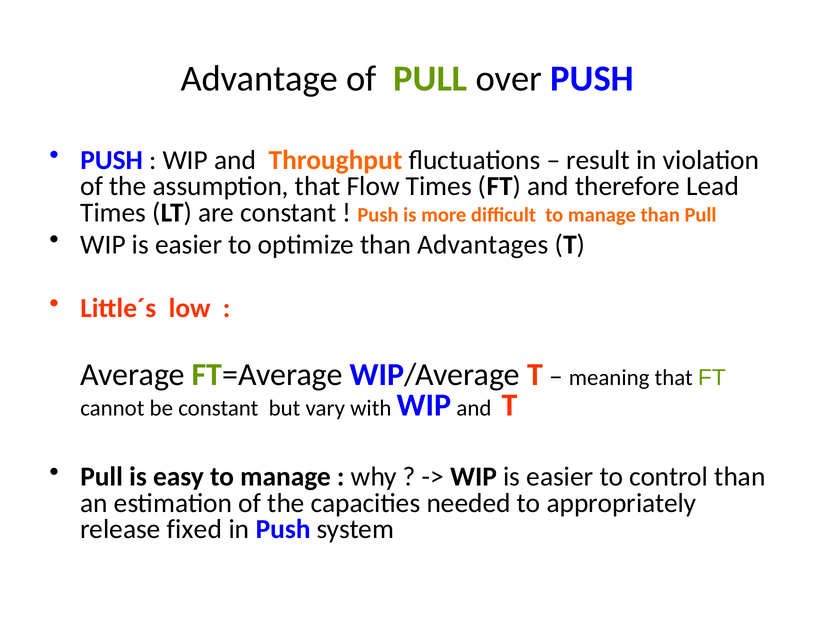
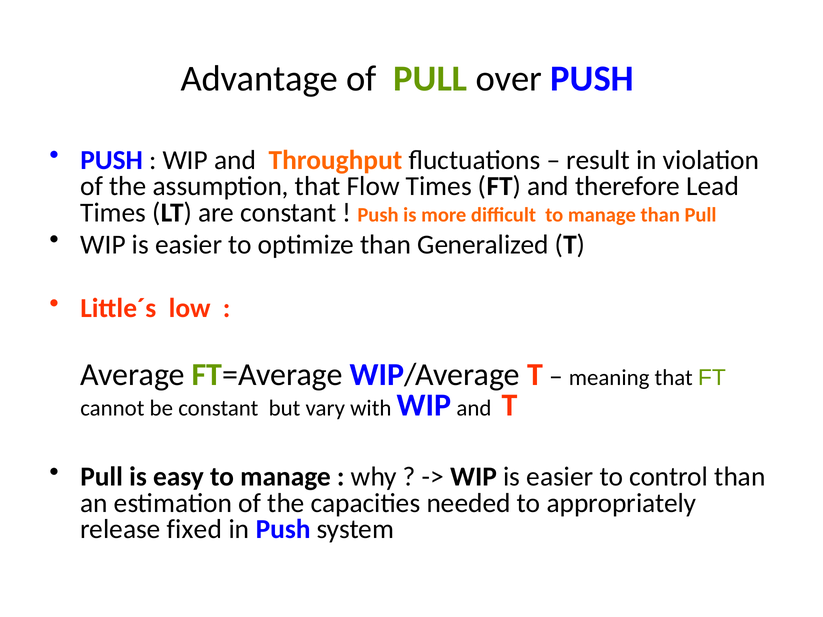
Advantages: Advantages -> Generalized
